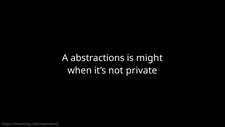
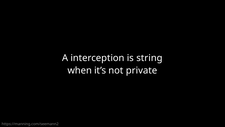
abstractions: abstractions -> interception
might: might -> string
